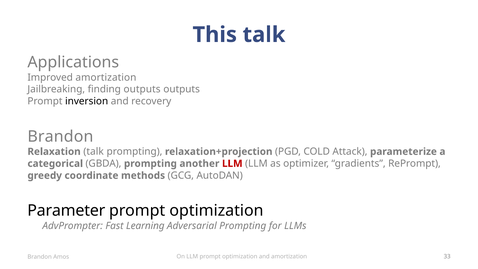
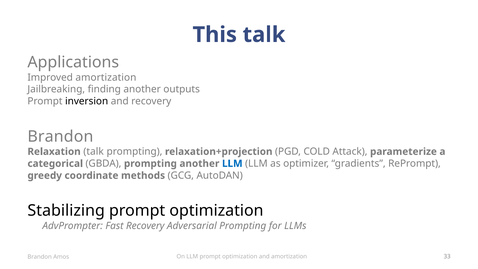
finding outputs: outputs -> another
LLM at (232, 163) colour: red -> blue
Parameter: Parameter -> Stabilizing
Fast Learning: Learning -> Recovery
